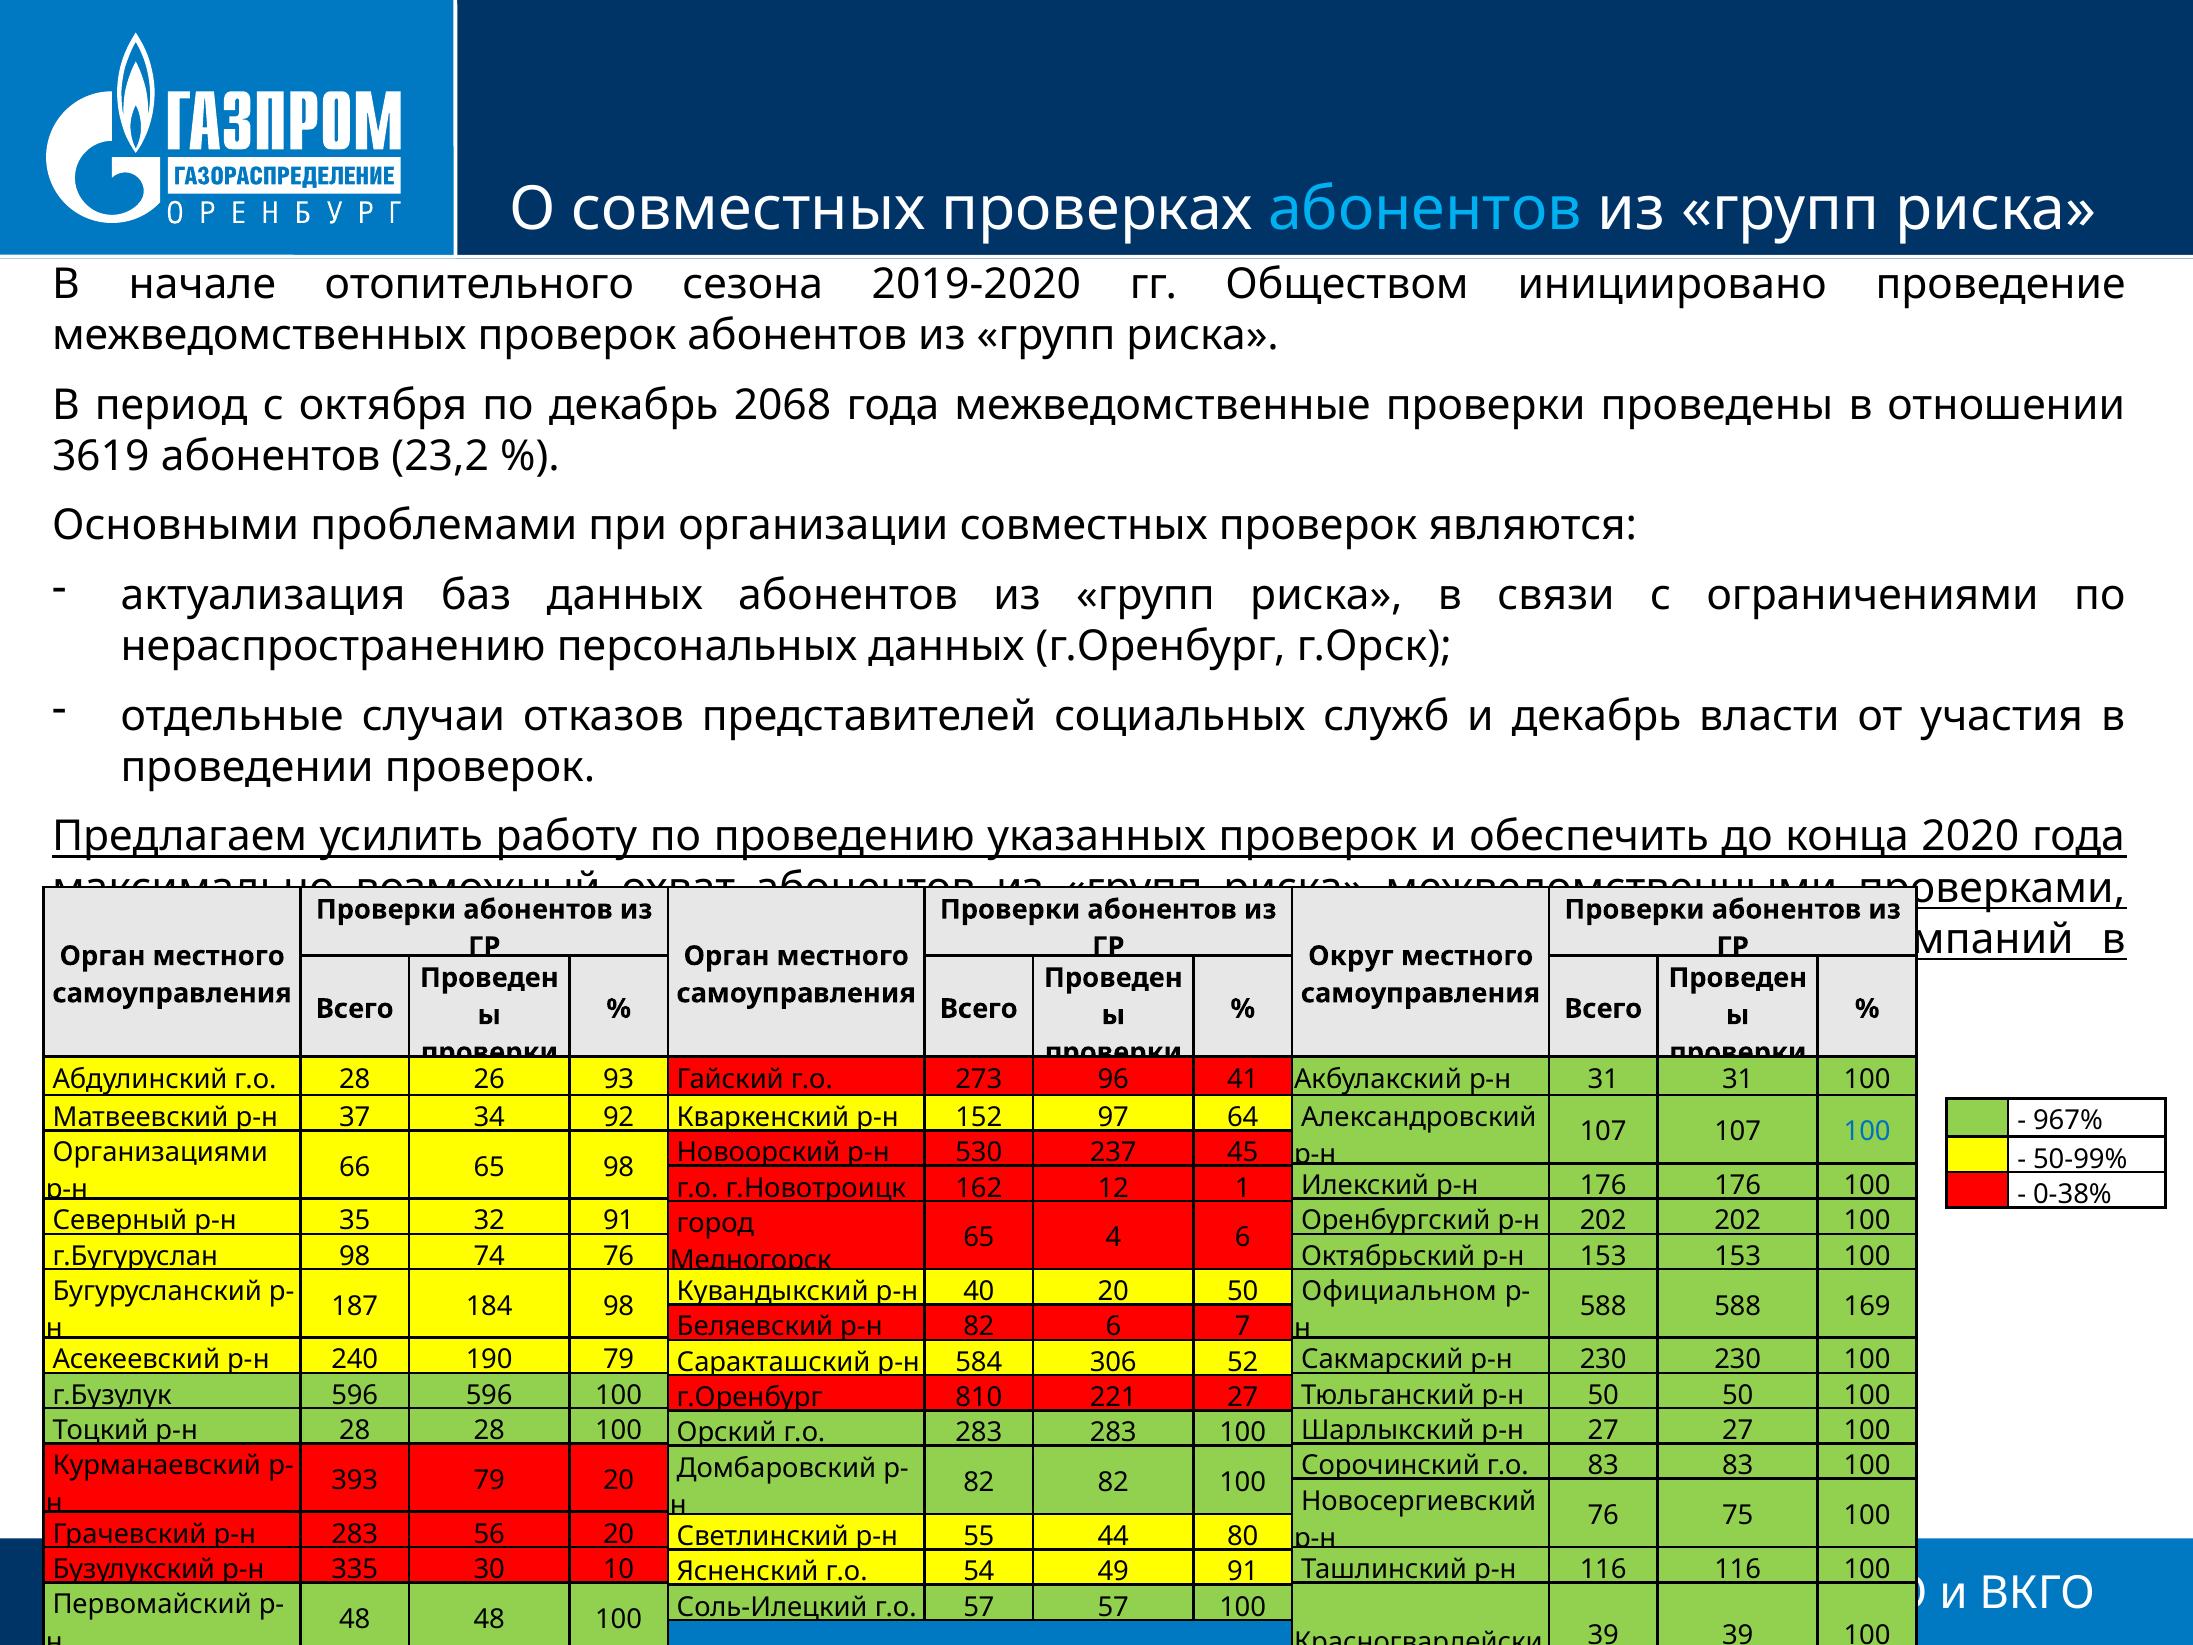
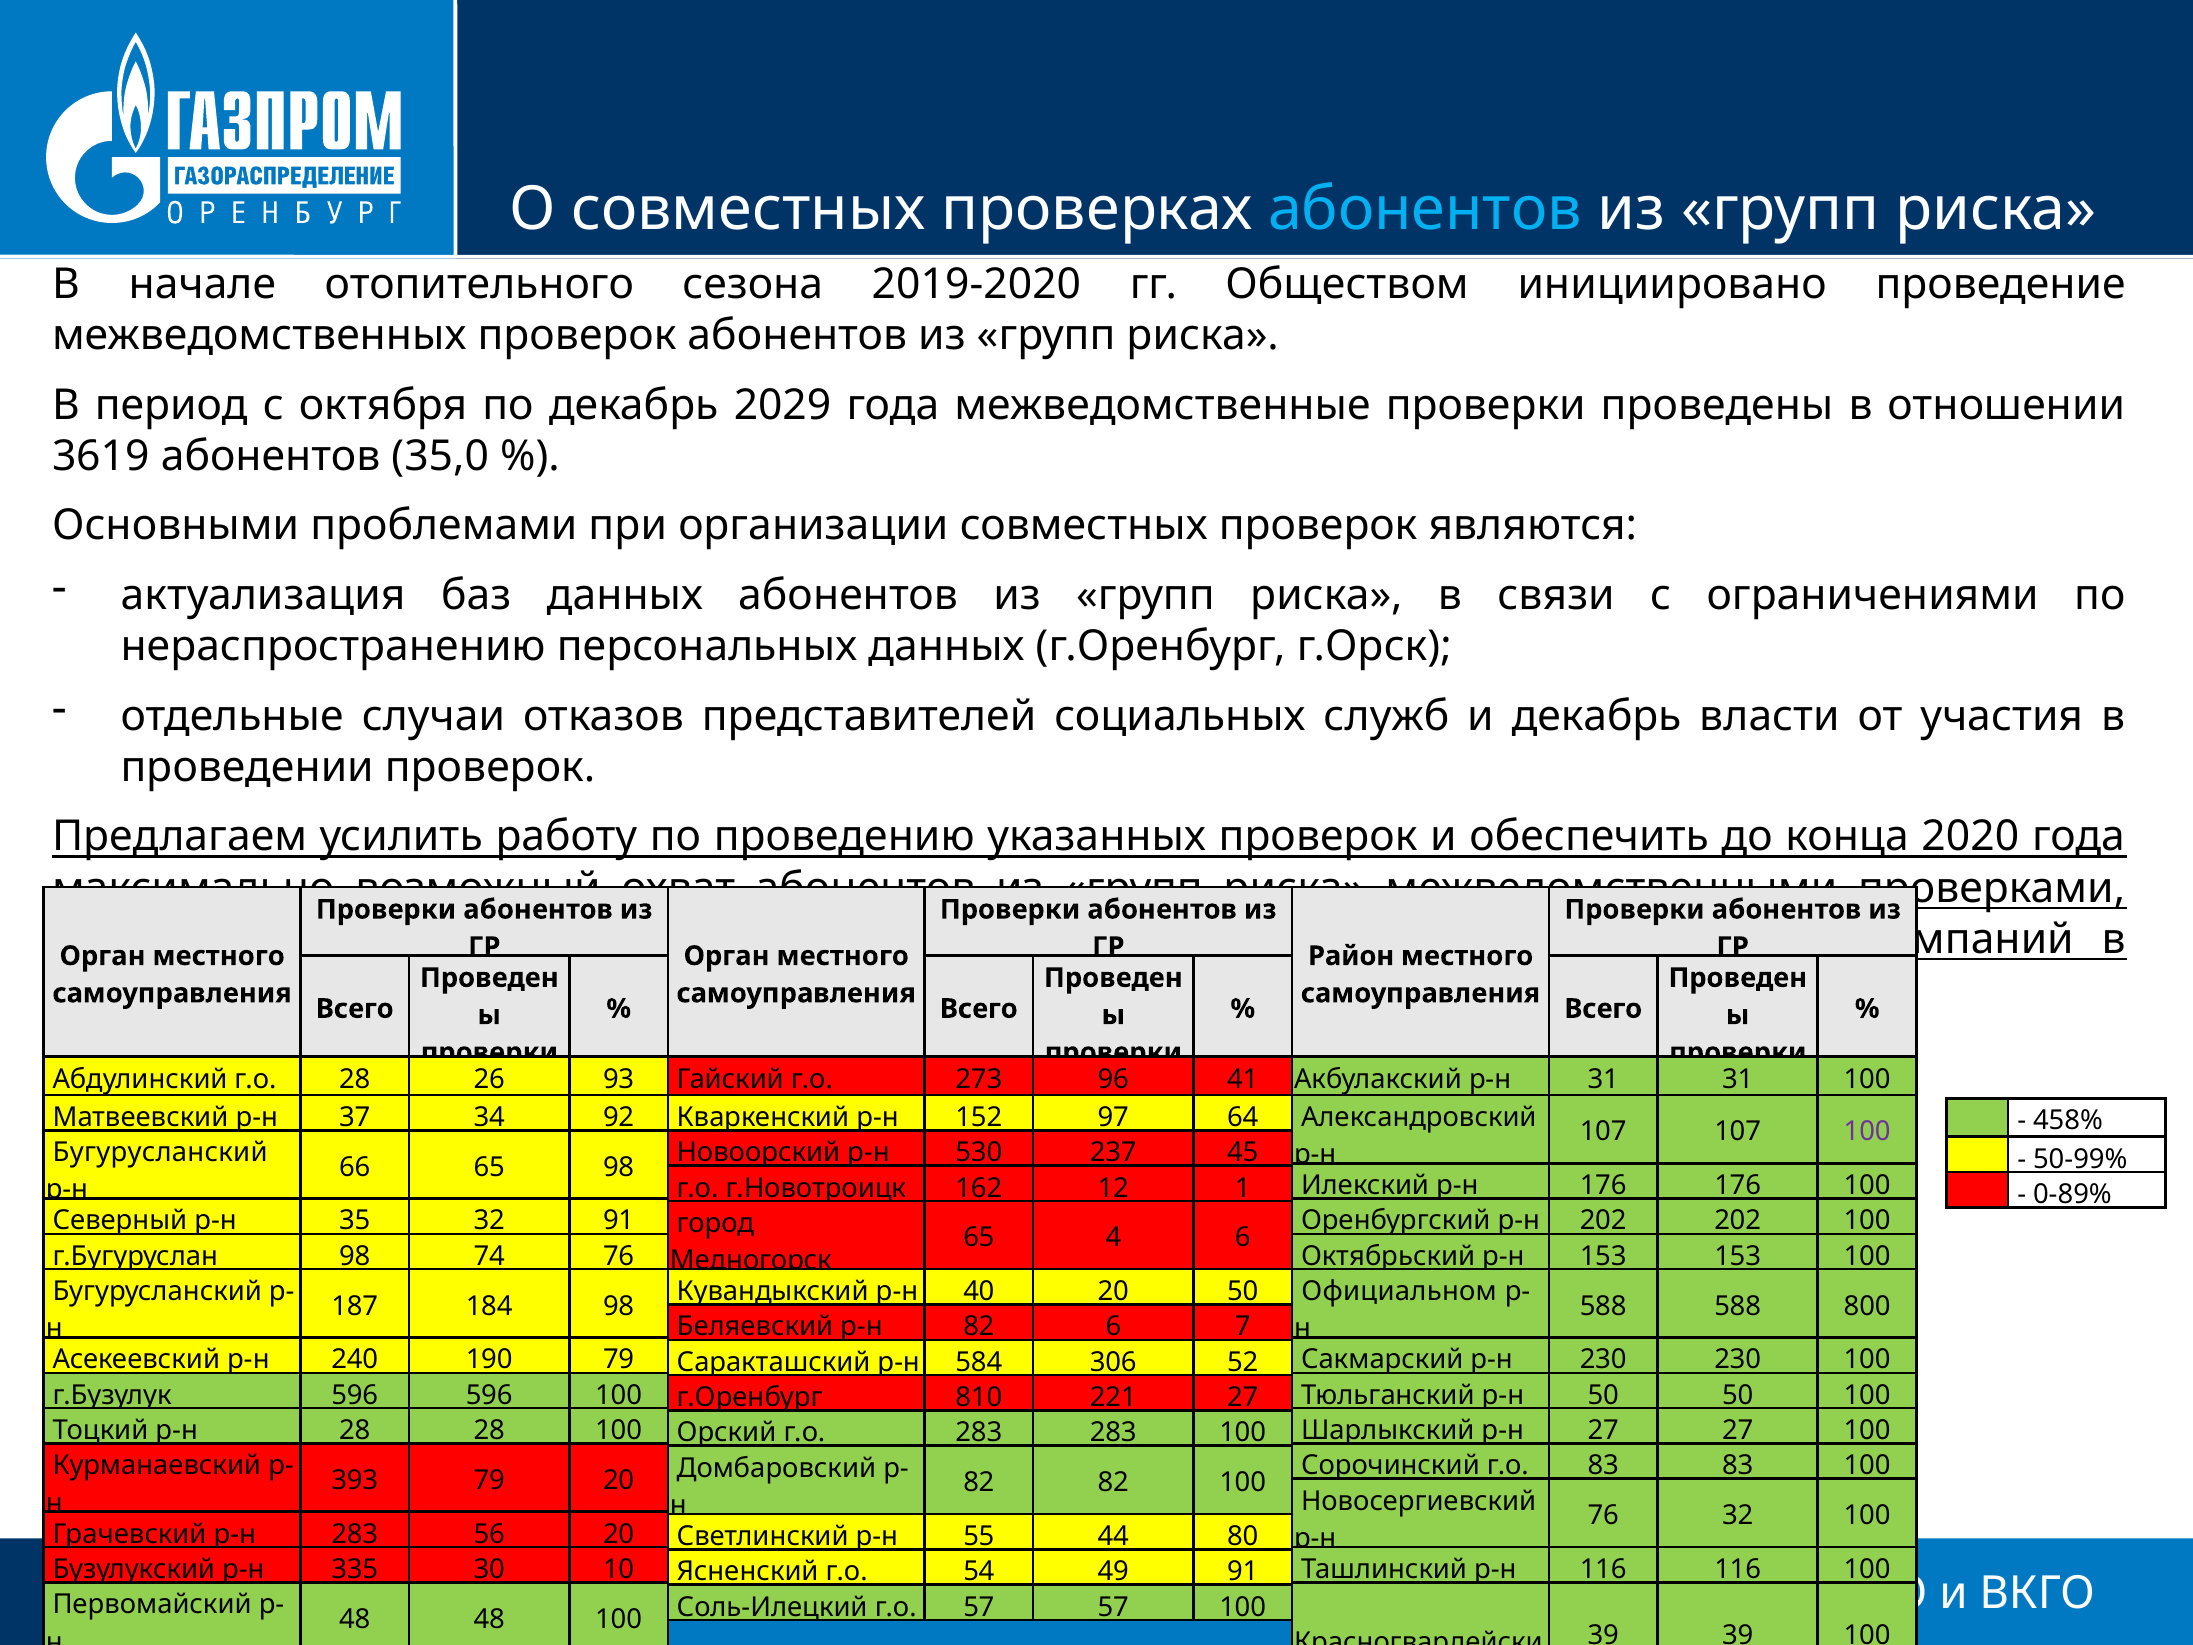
2068: 2068 -> 2029
23,2: 23,2 -> 35,0
Округ: Округ -> Район
967%: 967% -> 458%
100 at (1867, 1132) colour: blue -> purple
Организациями at (160, 1152): Организациями -> Бугурусланский
0-38%: 0-38% -> 0-89%
169: 169 -> 800
76 75: 75 -> 32
